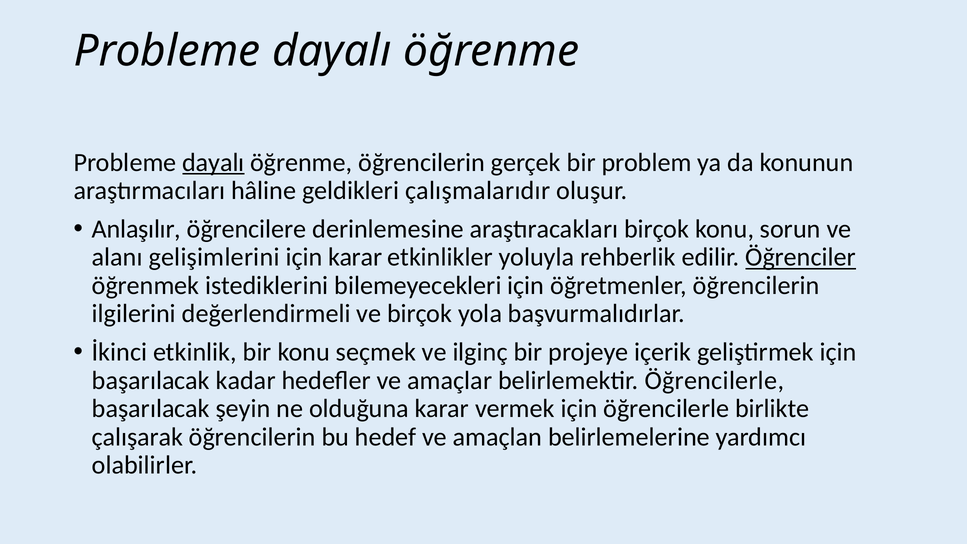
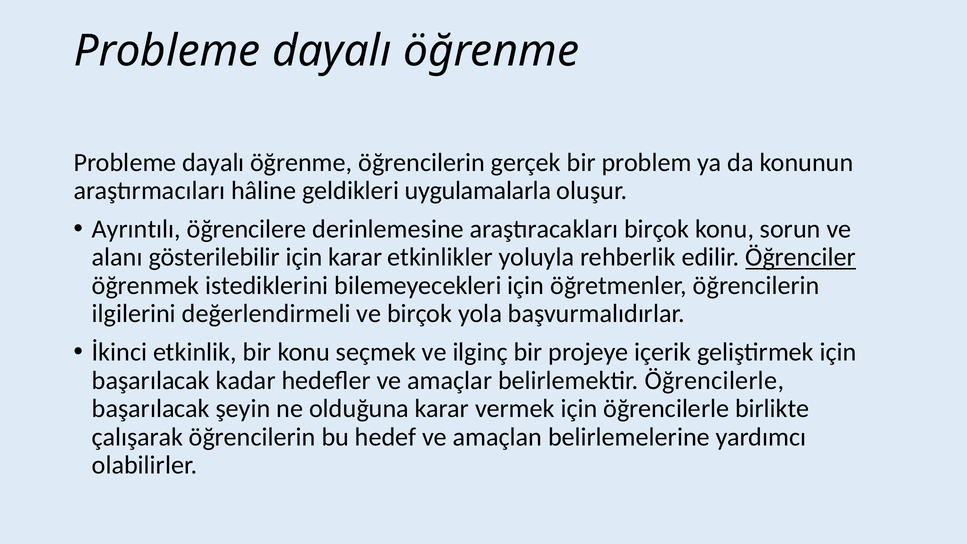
dayalı at (213, 162) underline: present -> none
çalışmalarıdır: çalışmalarıdır -> uygulamalarla
Anlaşılır: Anlaşılır -> Ayrıntılı
gelişimlerini: gelişimlerini -> gösterilebilir
